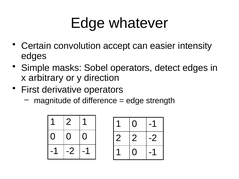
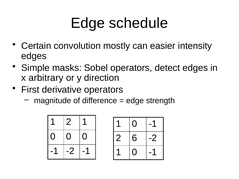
whatever: whatever -> schedule
accept: accept -> mostly
2 2: 2 -> 6
